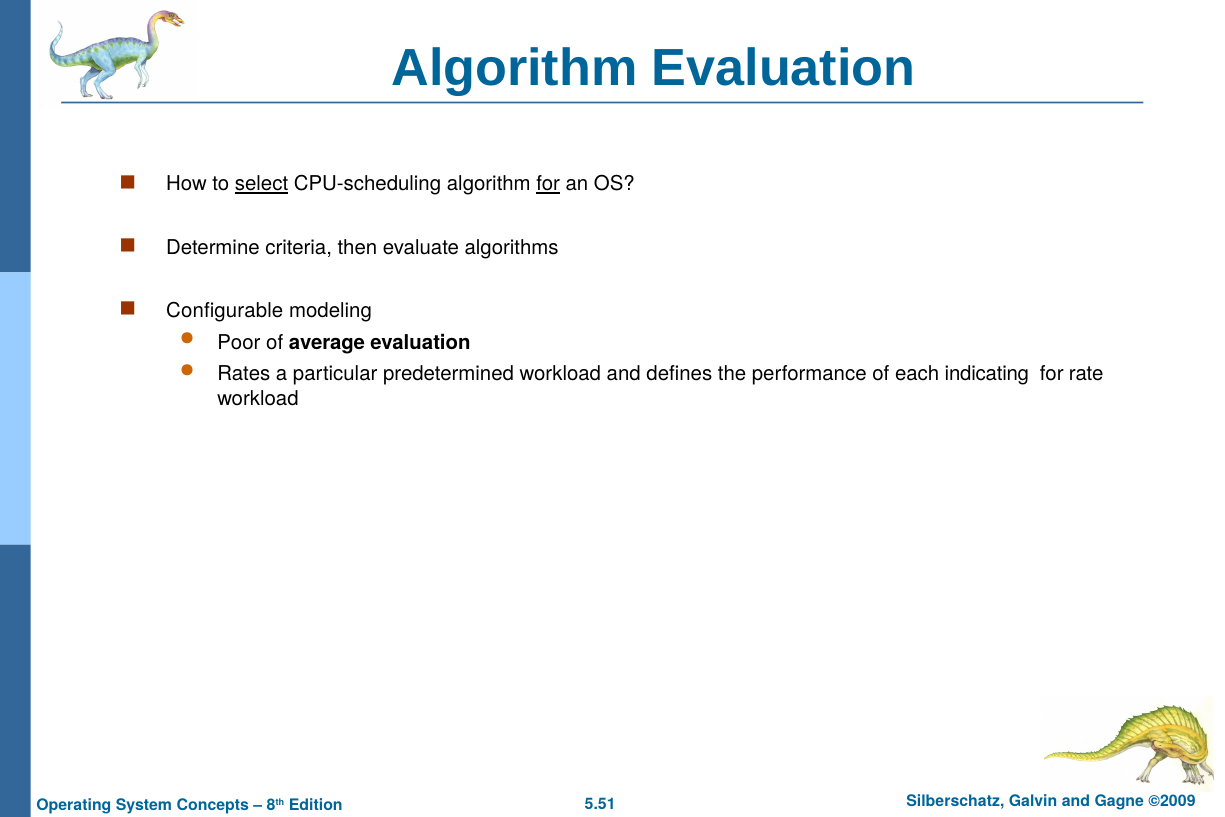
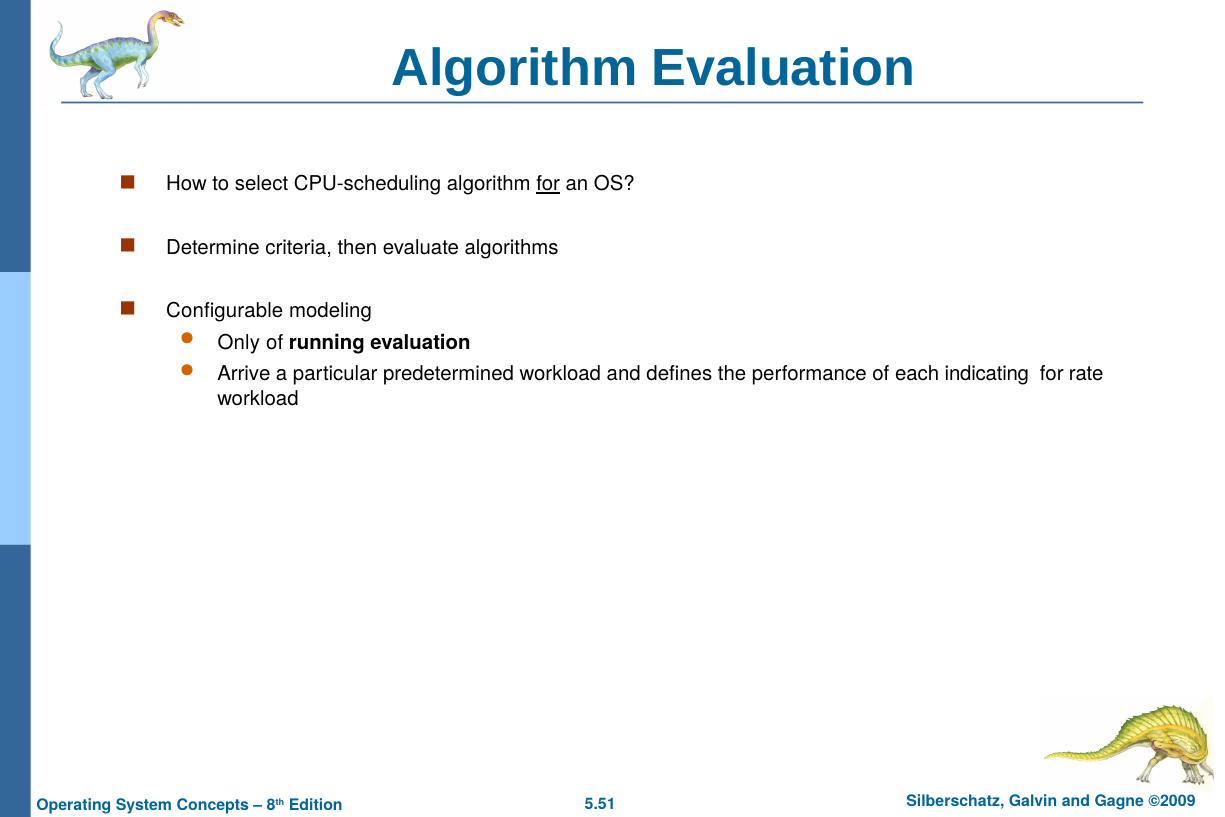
select underline: present -> none
Poor: Poor -> Only
average: average -> running
Rates: Rates -> Arrive
